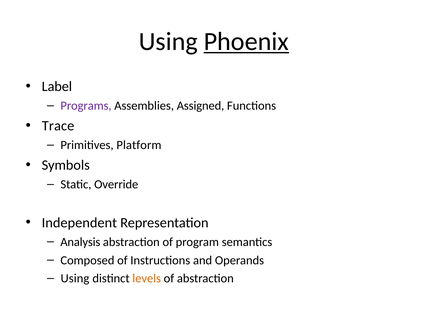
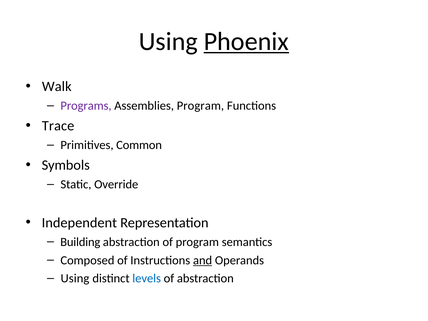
Label: Label -> Walk
Assemblies Assigned: Assigned -> Program
Platform: Platform -> Common
Analysis: Analysis -> Building
and underline: none -> present
levels colour: orange -> blue
